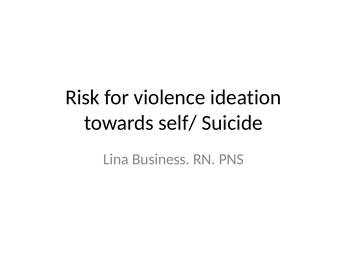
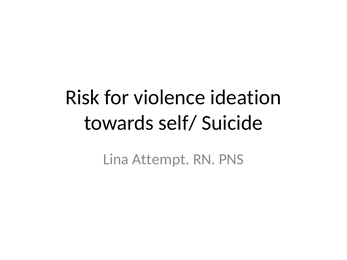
Business: Business -> Attempt
